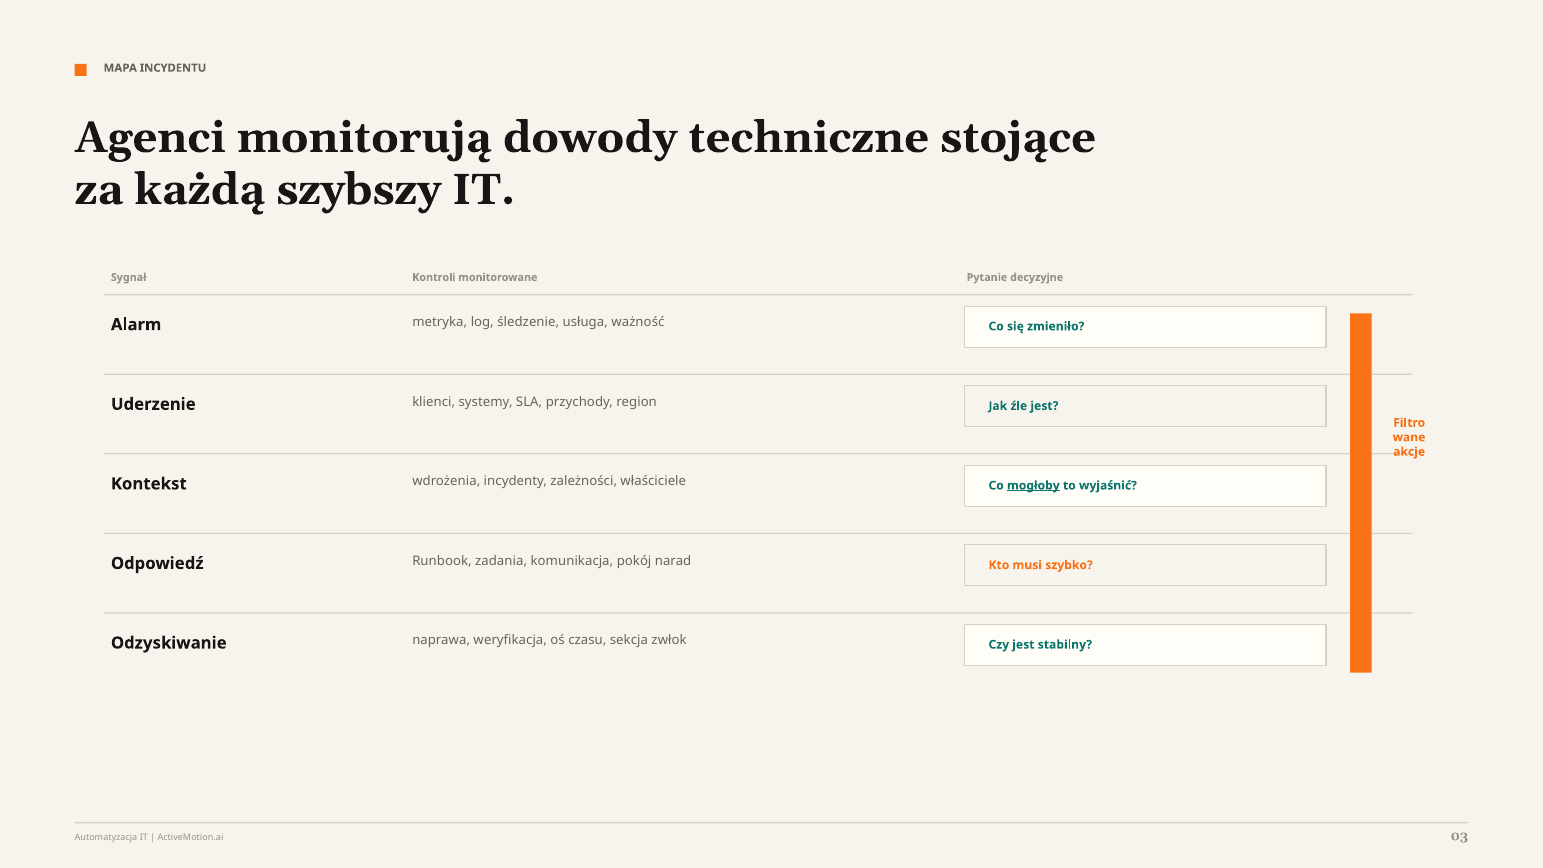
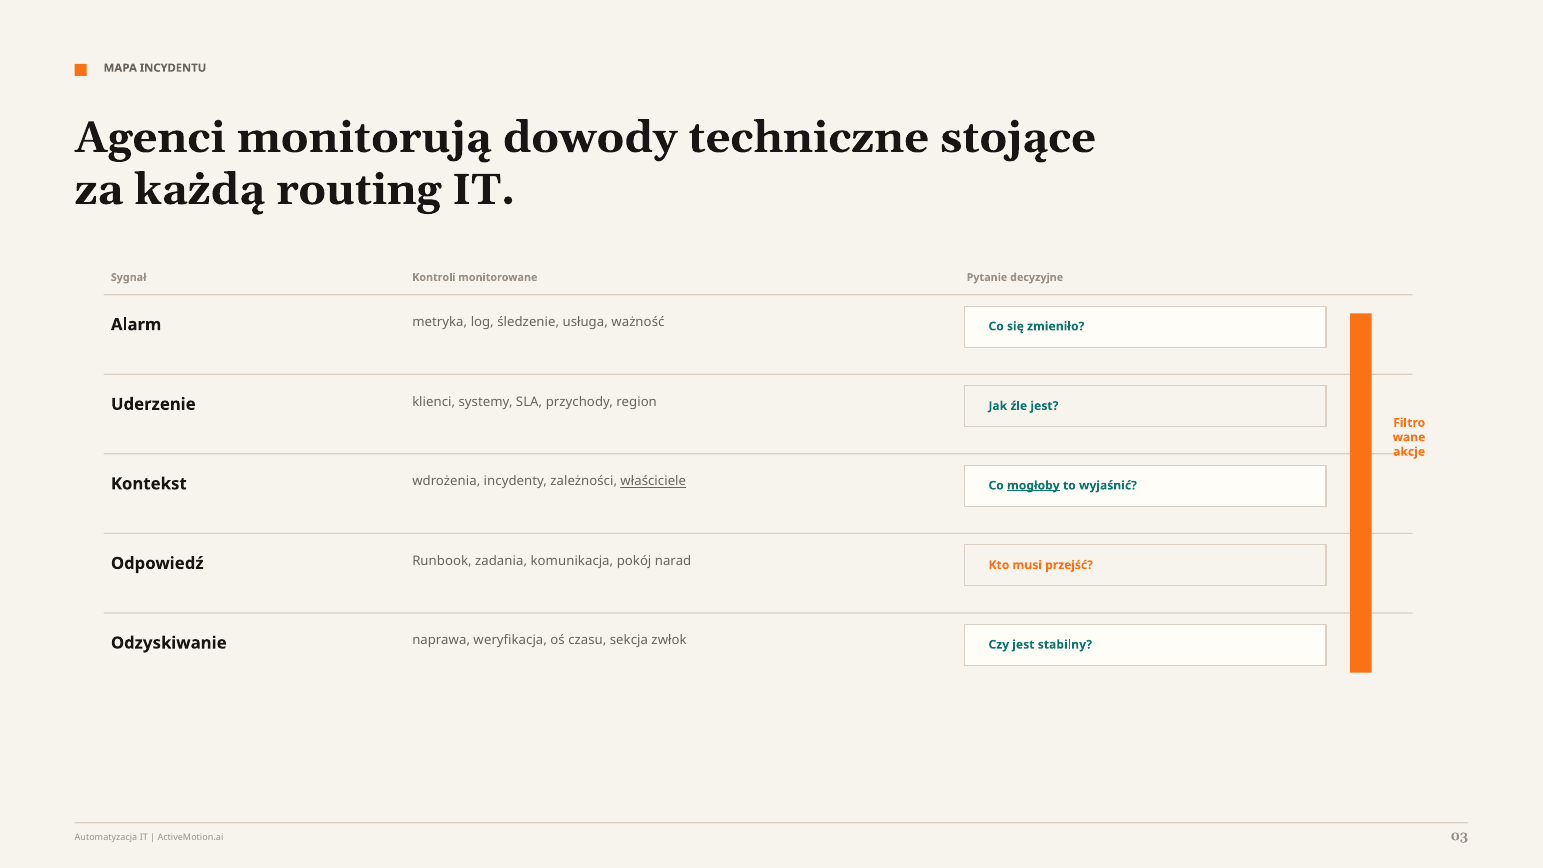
szybszy: szybszy -> routing
właściciele underline: none -> present
szybko: szybko -> przejść
